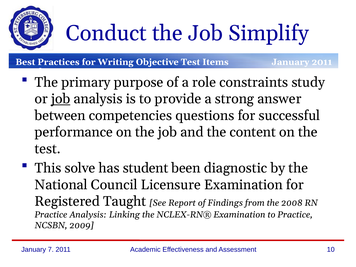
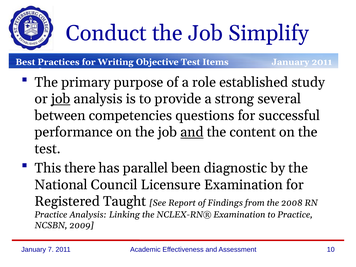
constraints: constraints -> established
answer: answer -> several
and at (192, 132) underline: none -> present
solve: solve -> there
student: student -> parallel
